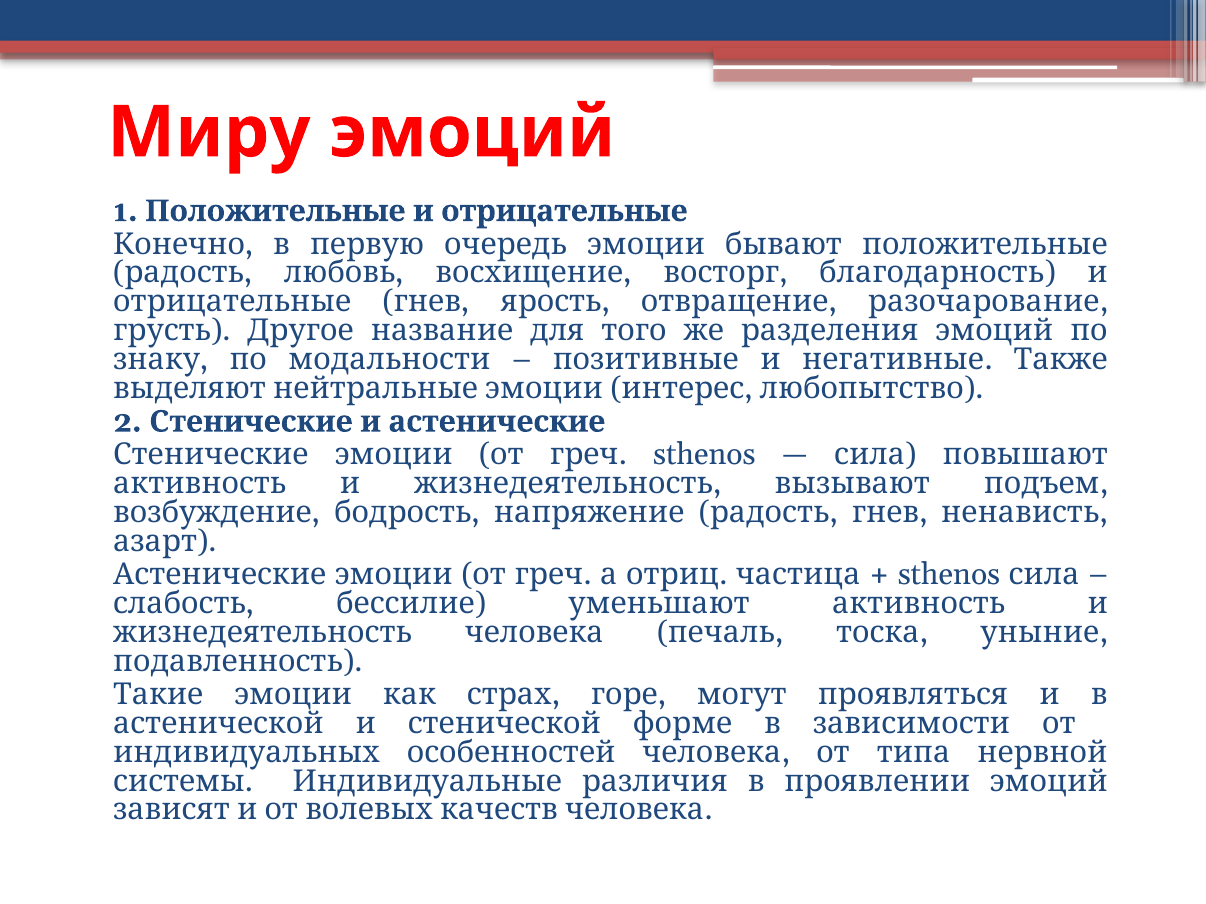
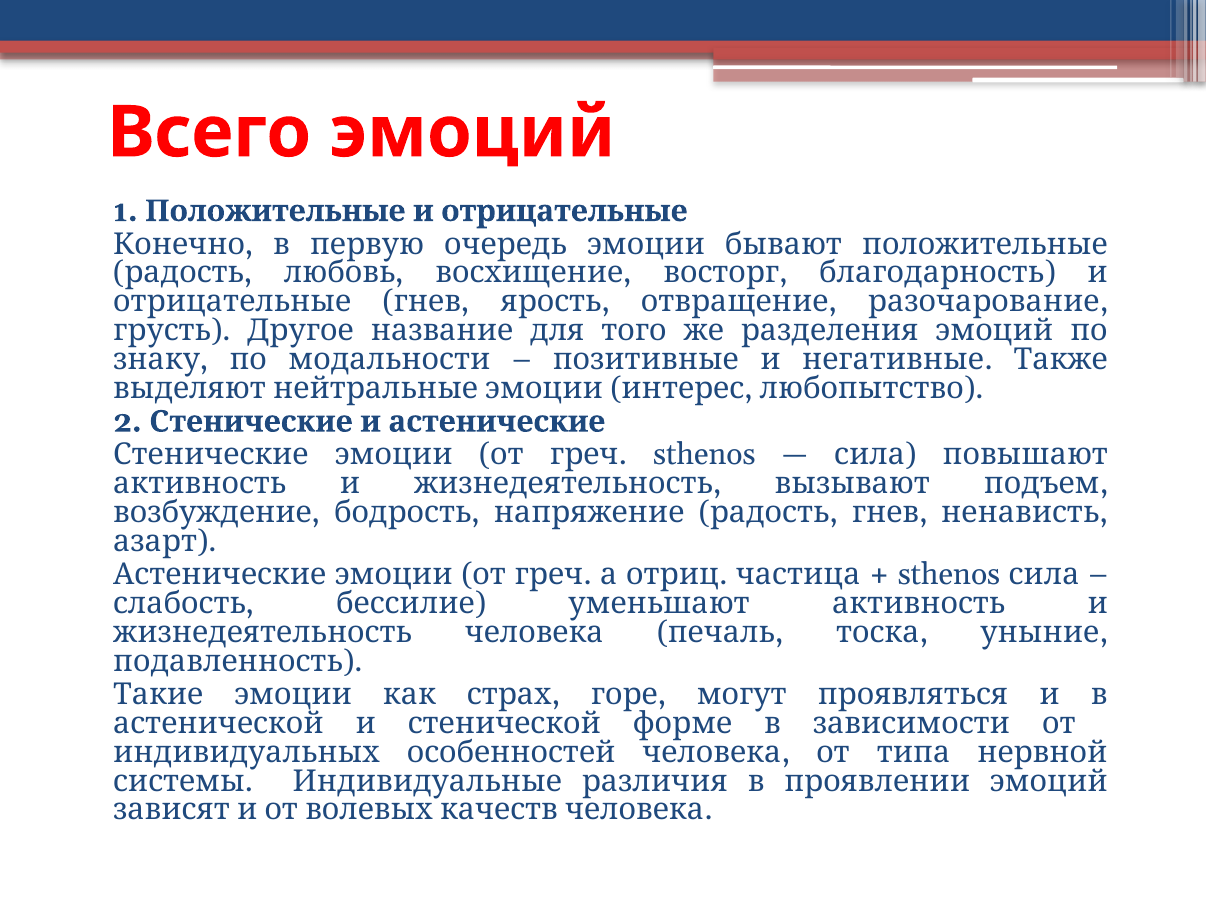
Миру: Миру -> Всего
